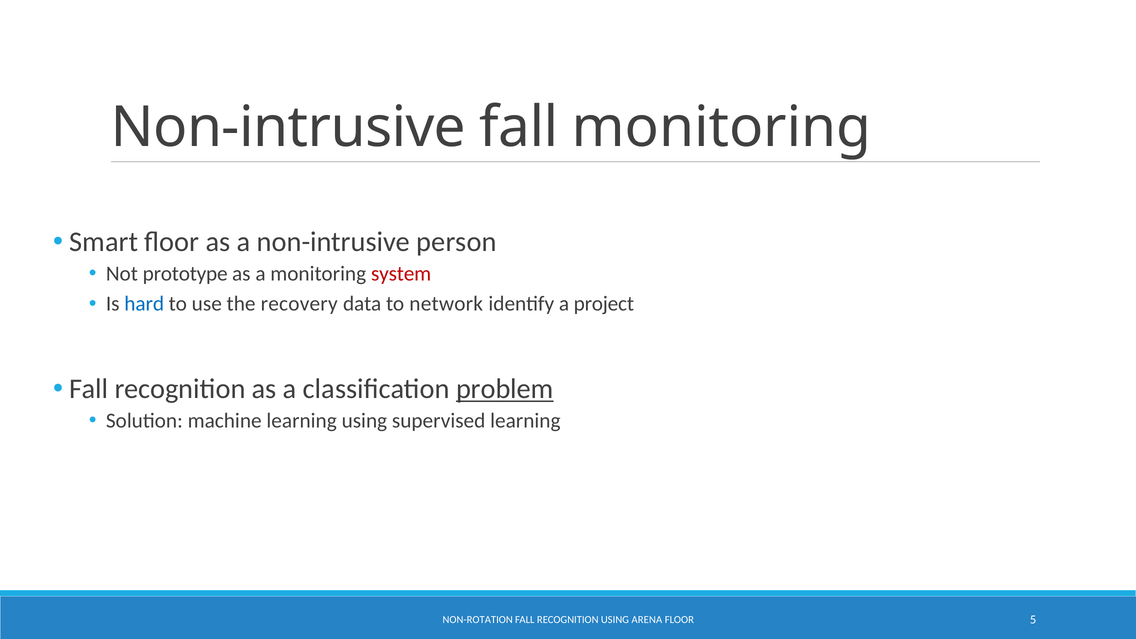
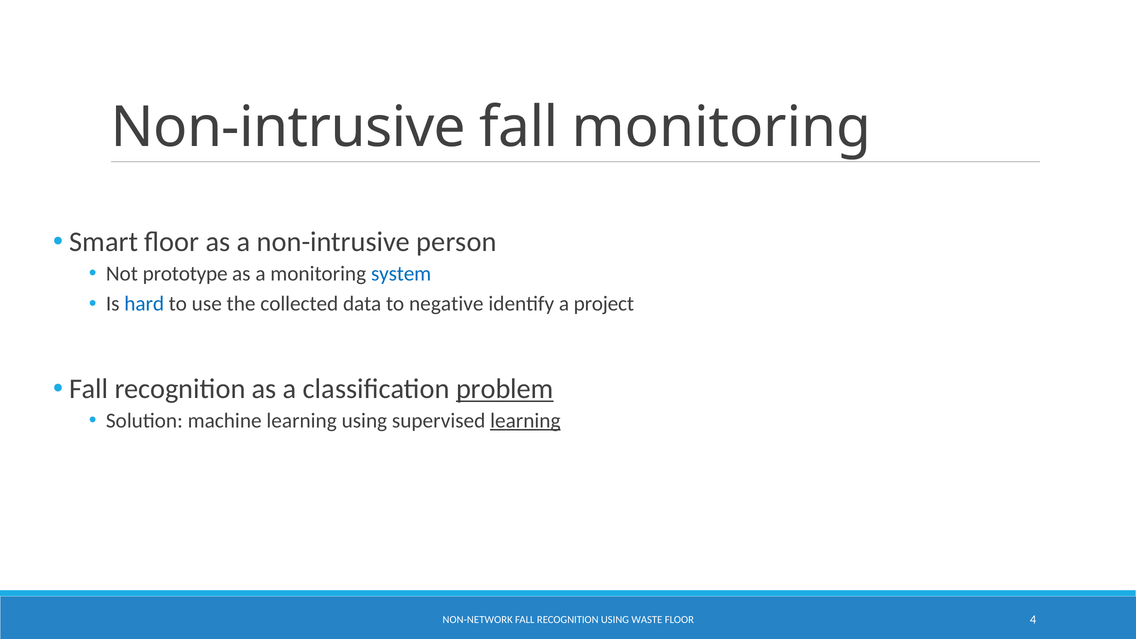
system colour: red -> blue
recovery: recovery -> collected
network: network -> negative
learning at (525, 421) underline: none -> present
NON-ROTATION: NON-ROTATION -> NON-NETWORK
ARENA: ARENA -> WASTE
5: 5 -> 4
